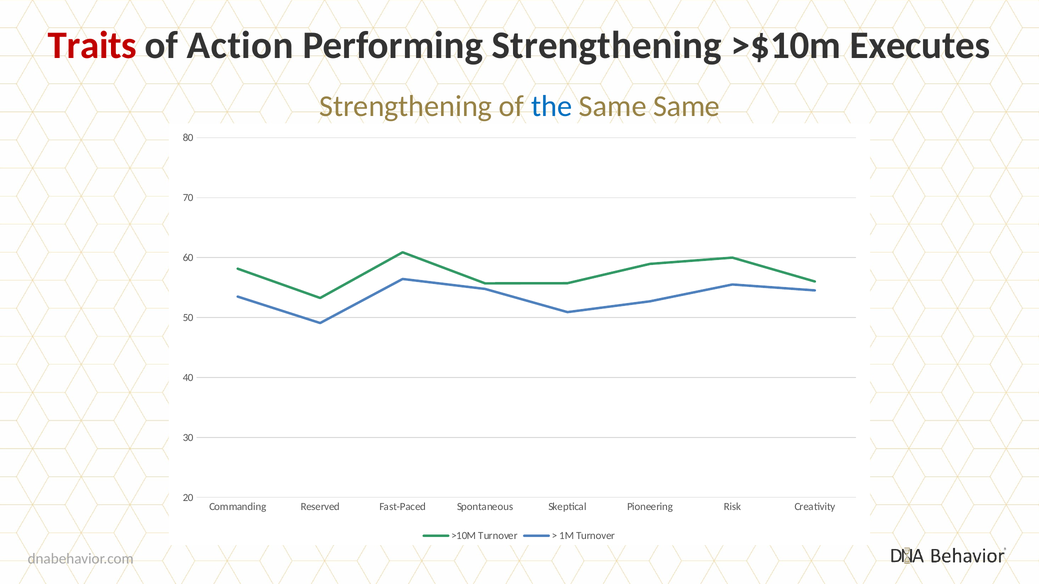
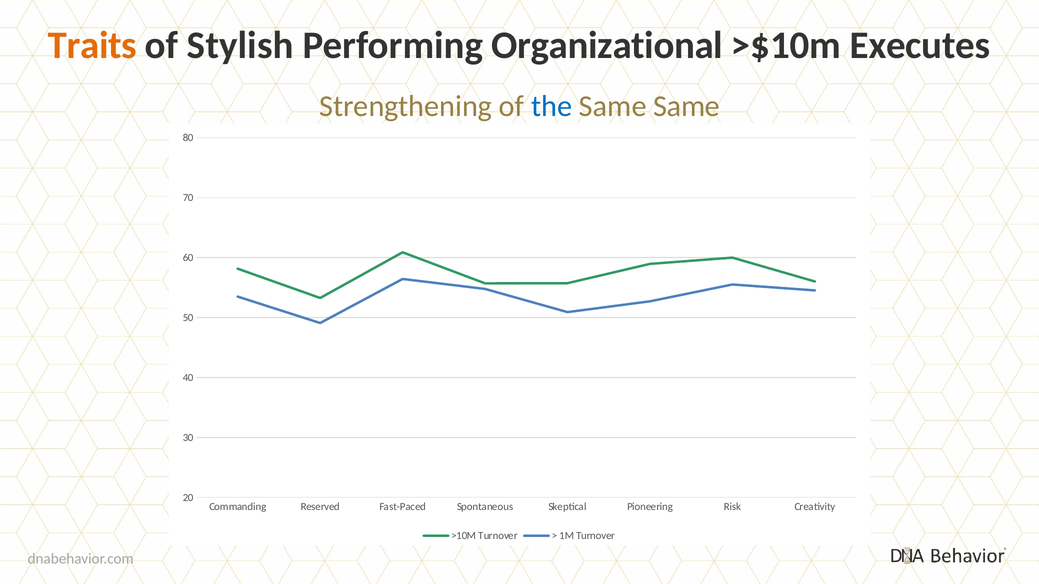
Traits colour: red -> orange
Action: Action -> Stylish
Performing Strengthening: Strengthening -> Organizational
